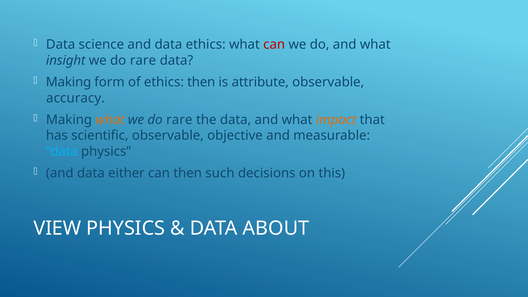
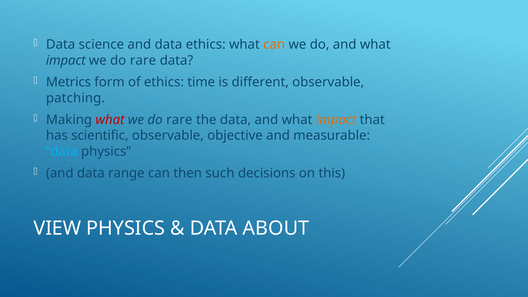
can at (274, 45) colour: red -> orange
insight at (66, 60): insight -> impact
Making at (69, 82): Making -> Metrics
ethics then: then -> time
attribute: attribute -> different
accuracy: accuracy -> patching
what at (110, 120) colour: orange -> red
either: either -> range
